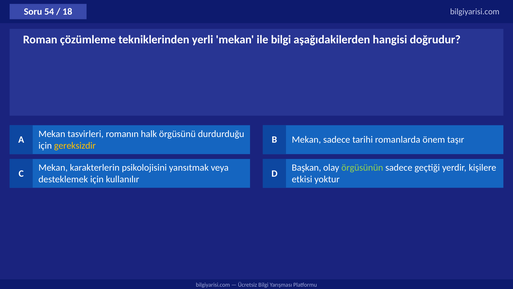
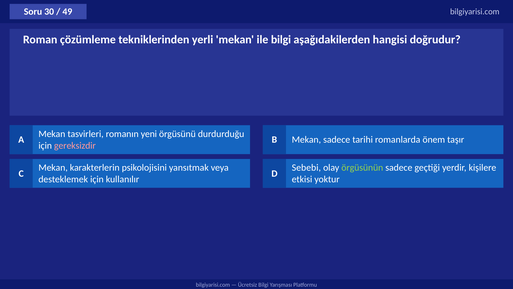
54: 54 -> 30
18: 18 -> 49
halk: halk -> yeni
gereksizdir colour: yellow -> pink
Başkan: Başkan -> Sebebi
